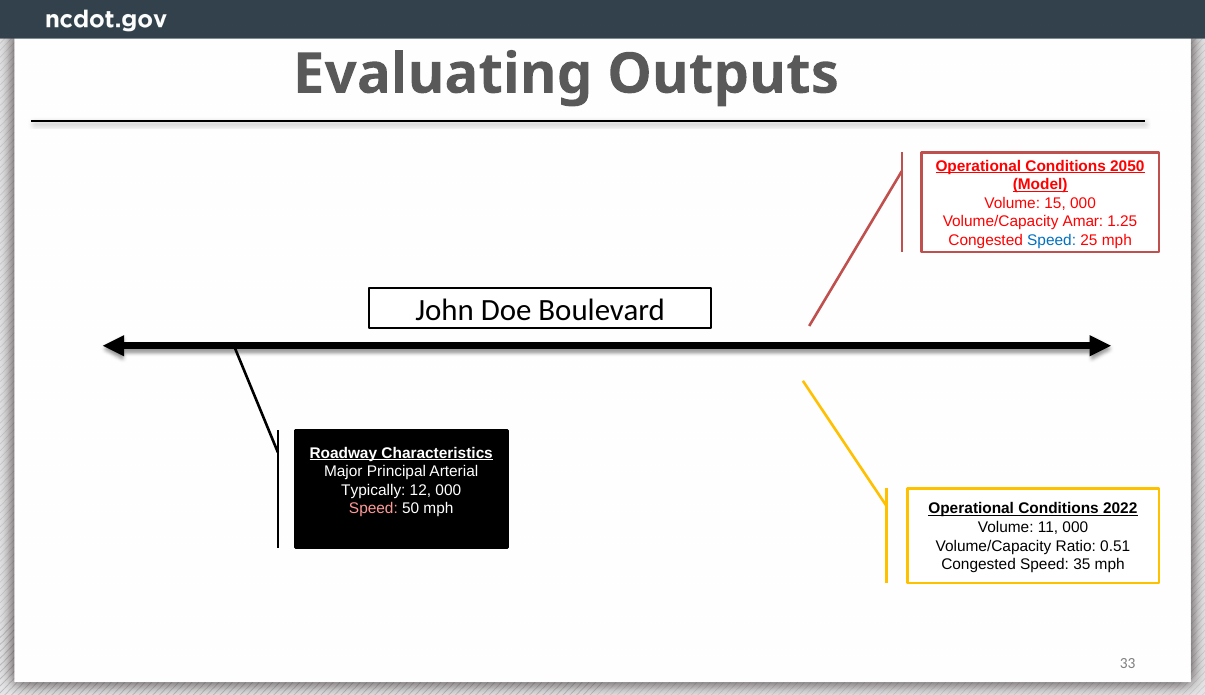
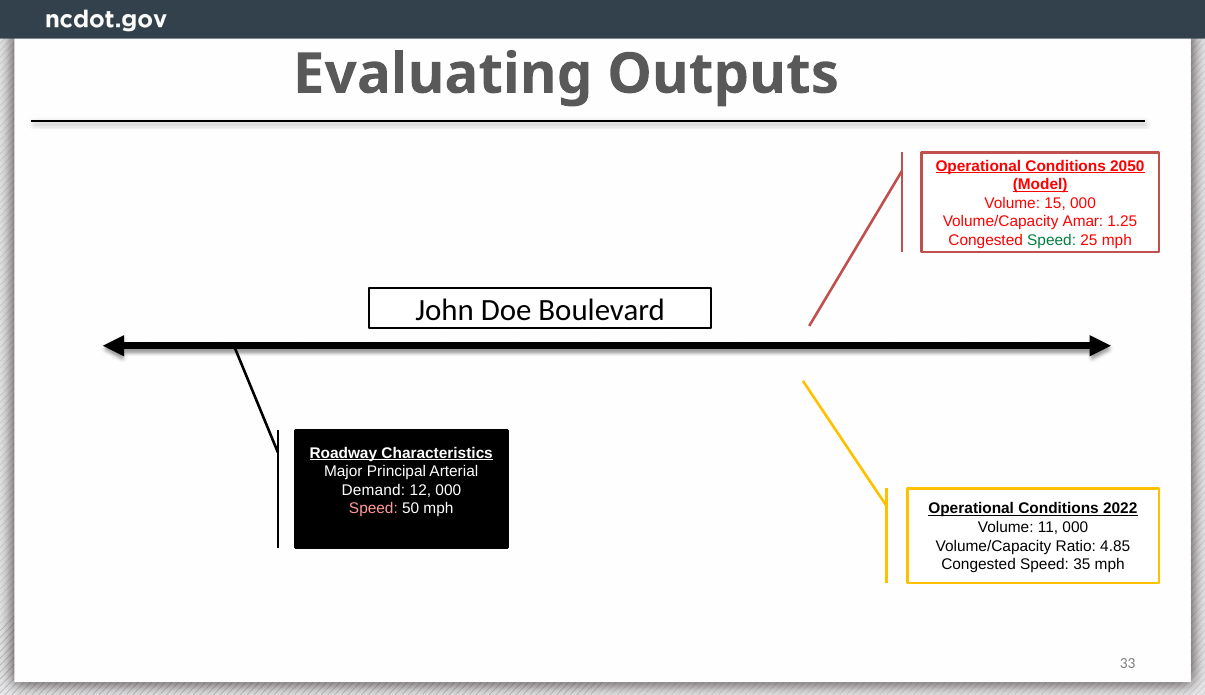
Speed at (1052, 240) colour: blue -> green
Typically: Typically -> Demand
0.51: 0.51 -> 4.85
